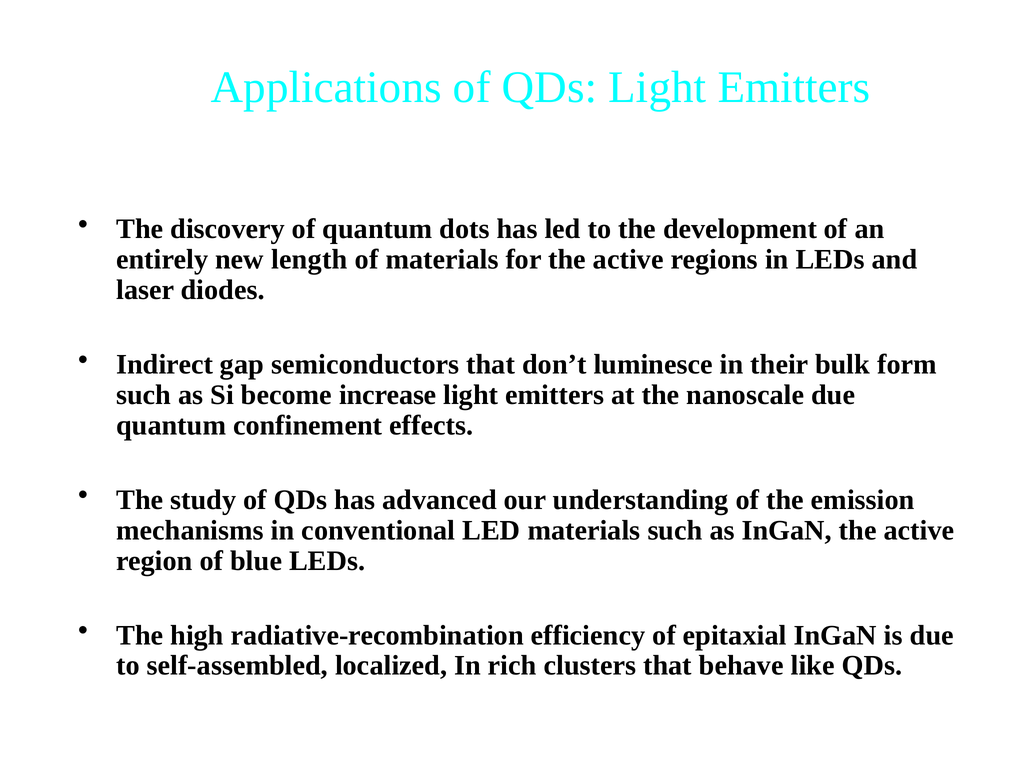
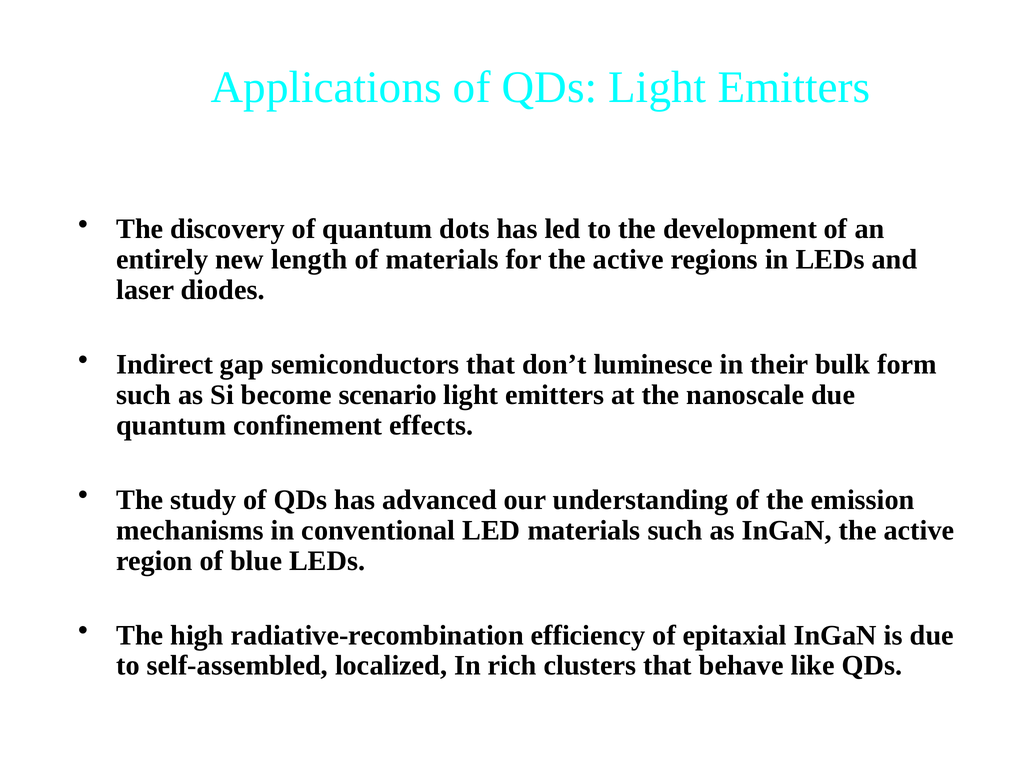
increase: increase -> scenario
